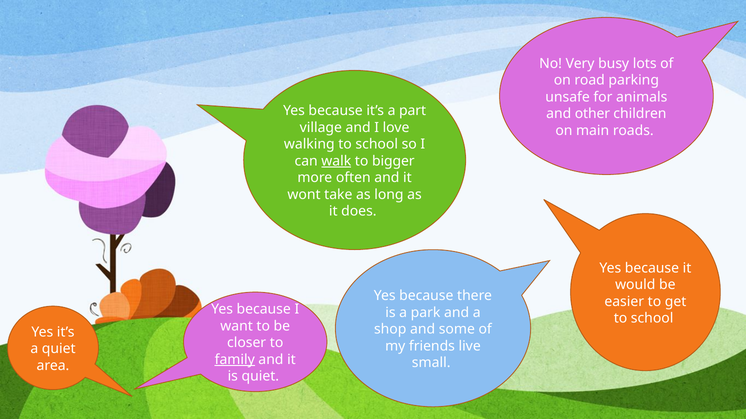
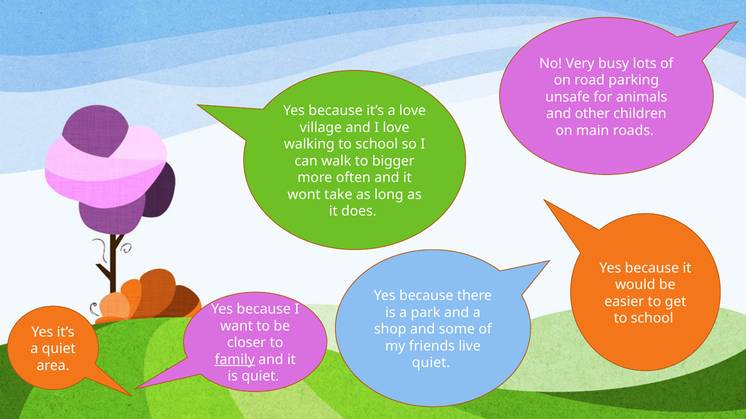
a part: part -> love
walk underline: present -> none
small at (431, 363): small -> quiet
